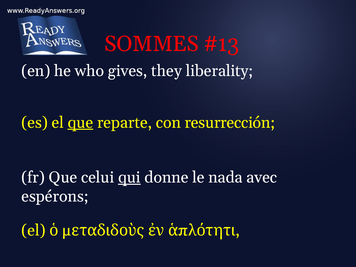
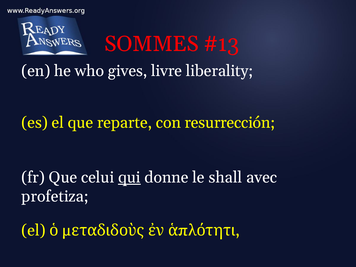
they: they -> livre
que at (80, 123) underline: present -> none
nada: nada -> shall
espérons: espérons -> profetiza
